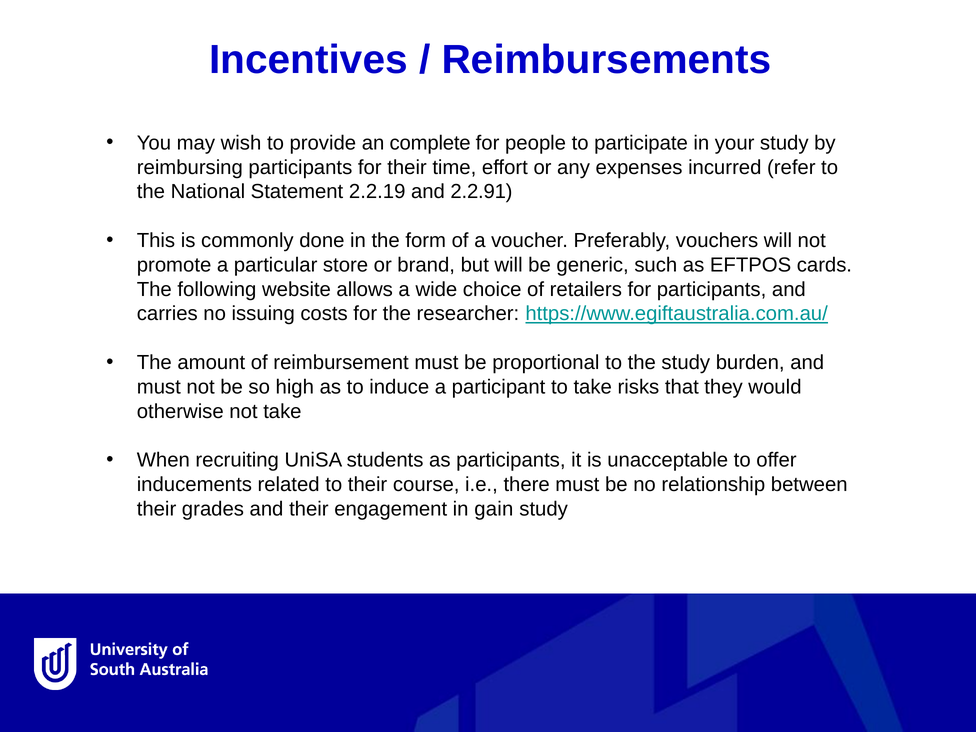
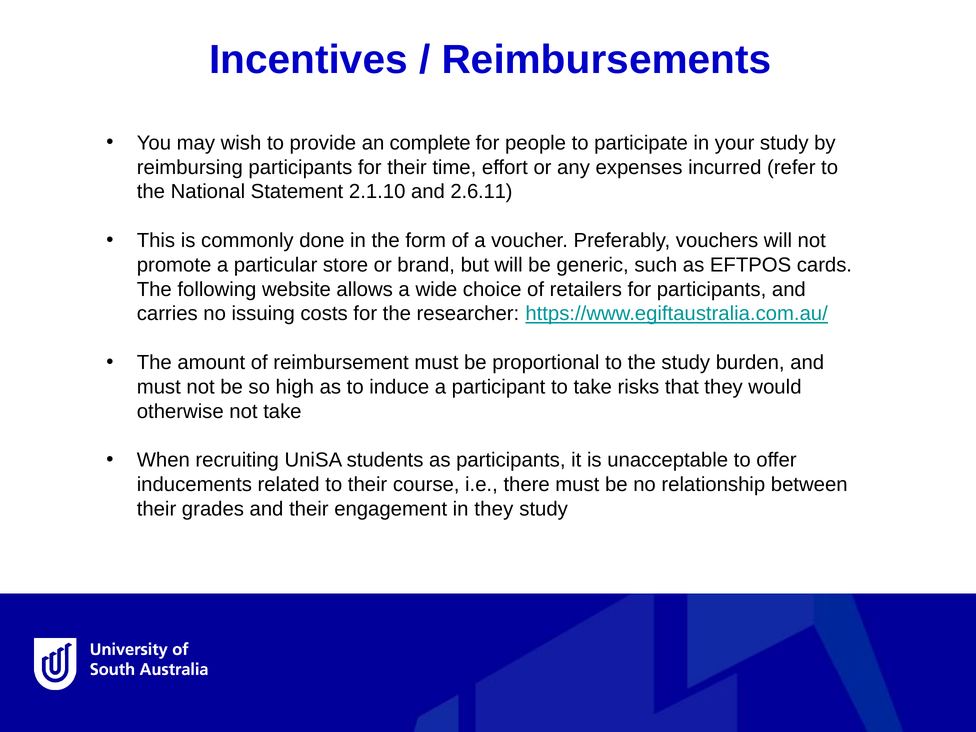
2.2.19: 2.2.19 -> 2.1.10
2.2.91: 2.2.91 -> 2.6.11
in gain: gain -> they
